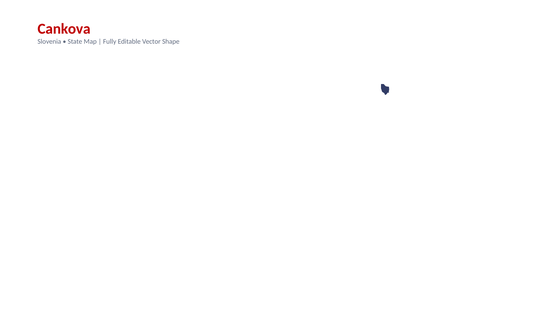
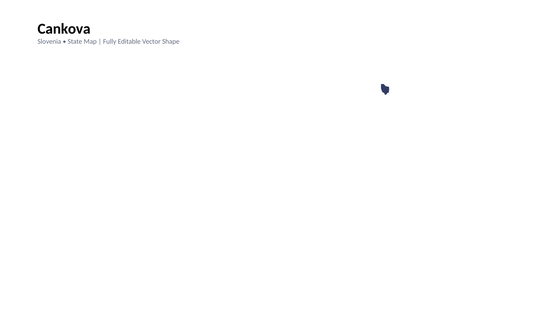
Cankova colour: red -> black
